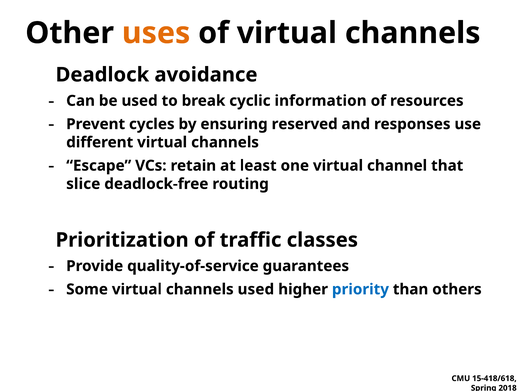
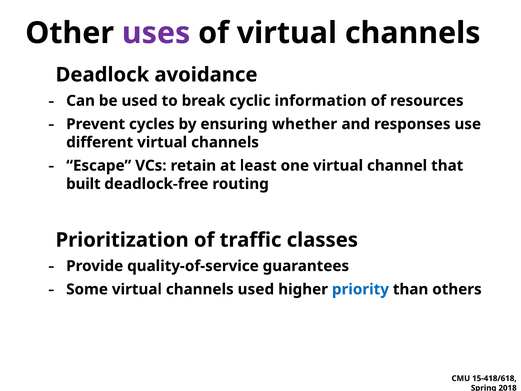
uses colour: orange -> purple
reserved: reserved -> whether
slice: slice -> built
